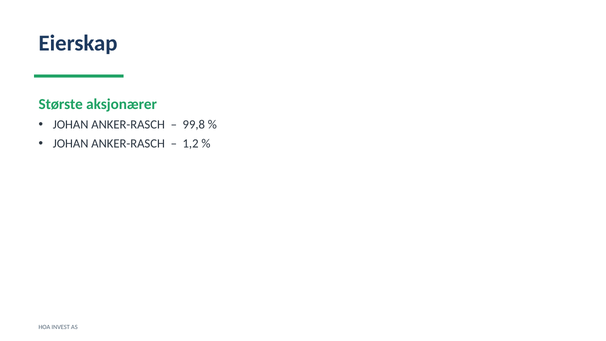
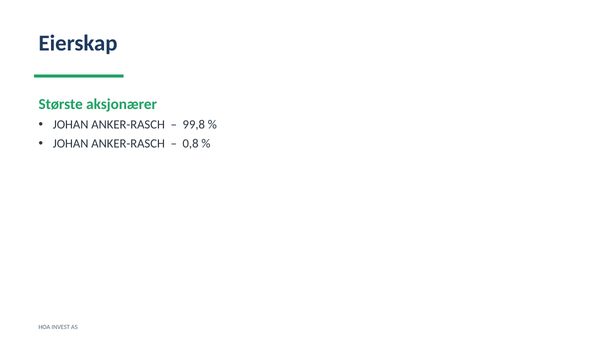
1,2: 1,2 -> 0,8
